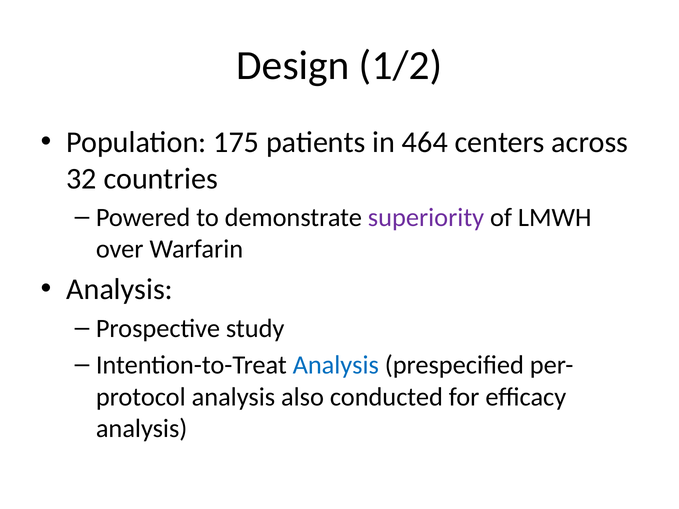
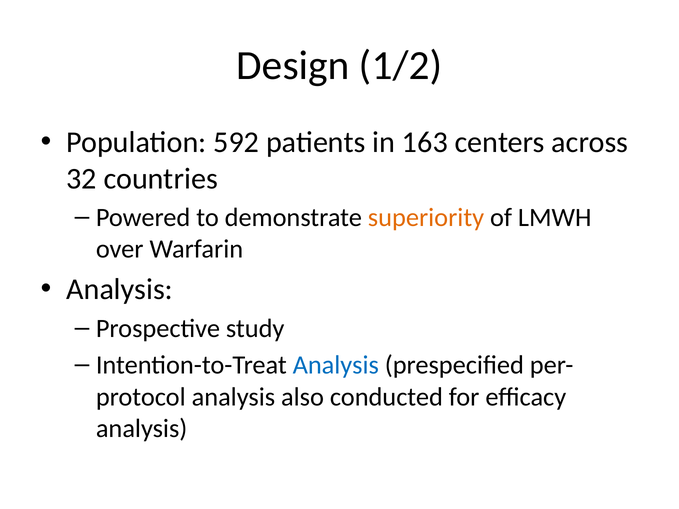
175: 175 -> 592
464: 464 -> 163
superiority colour: purple -> orange
